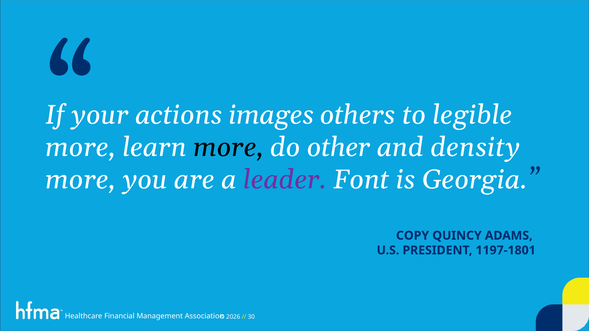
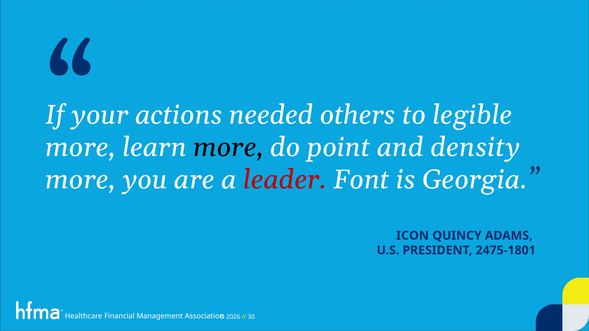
images: images -> needed
other: other -> point
leader colour: purple -> red
COPY: COPY -> ICON
1197-1801: 1197-1801 -> 2475-1801
